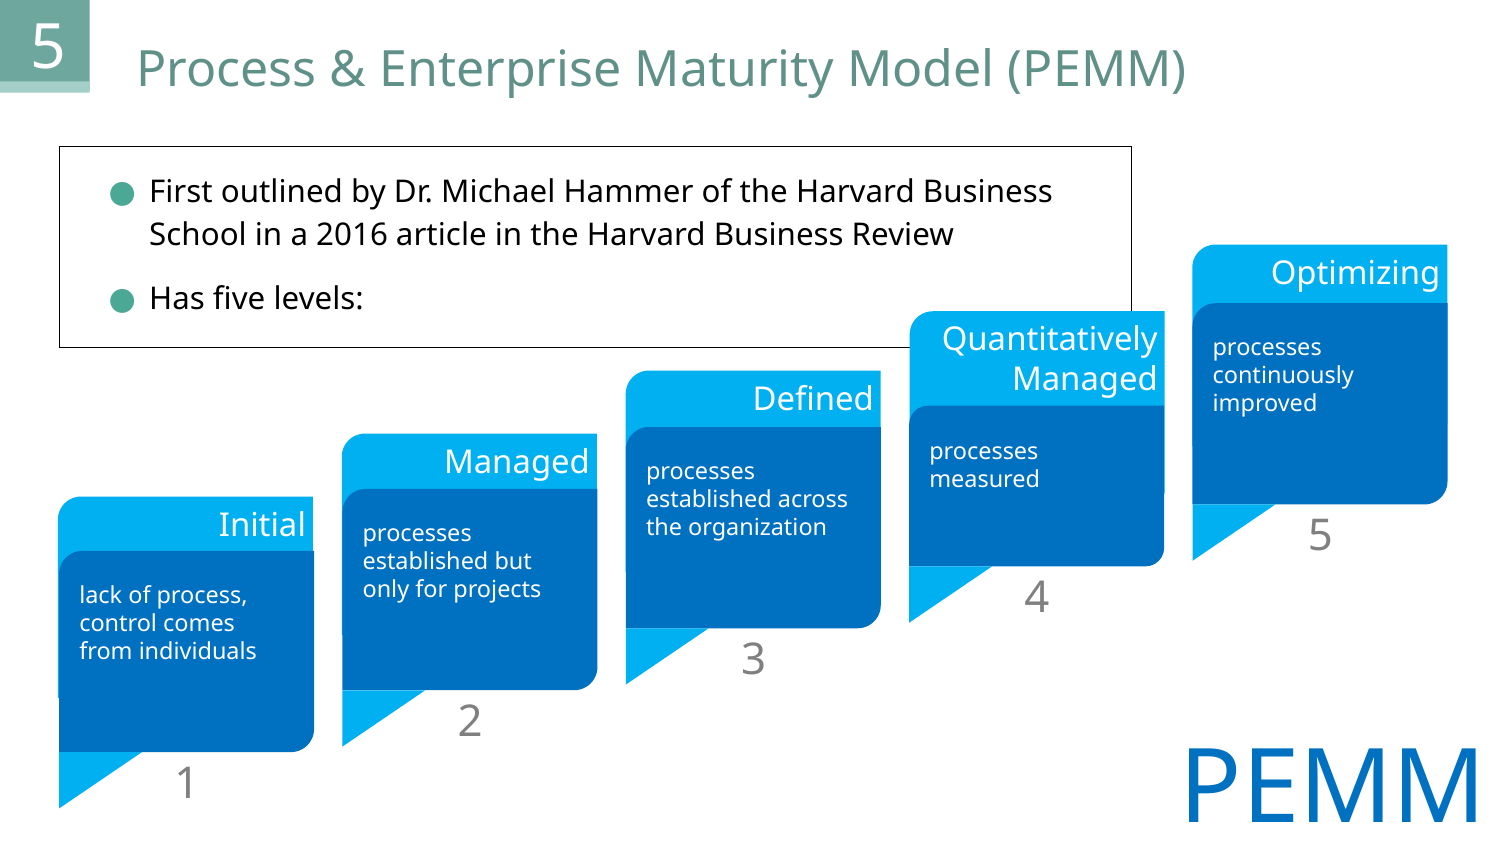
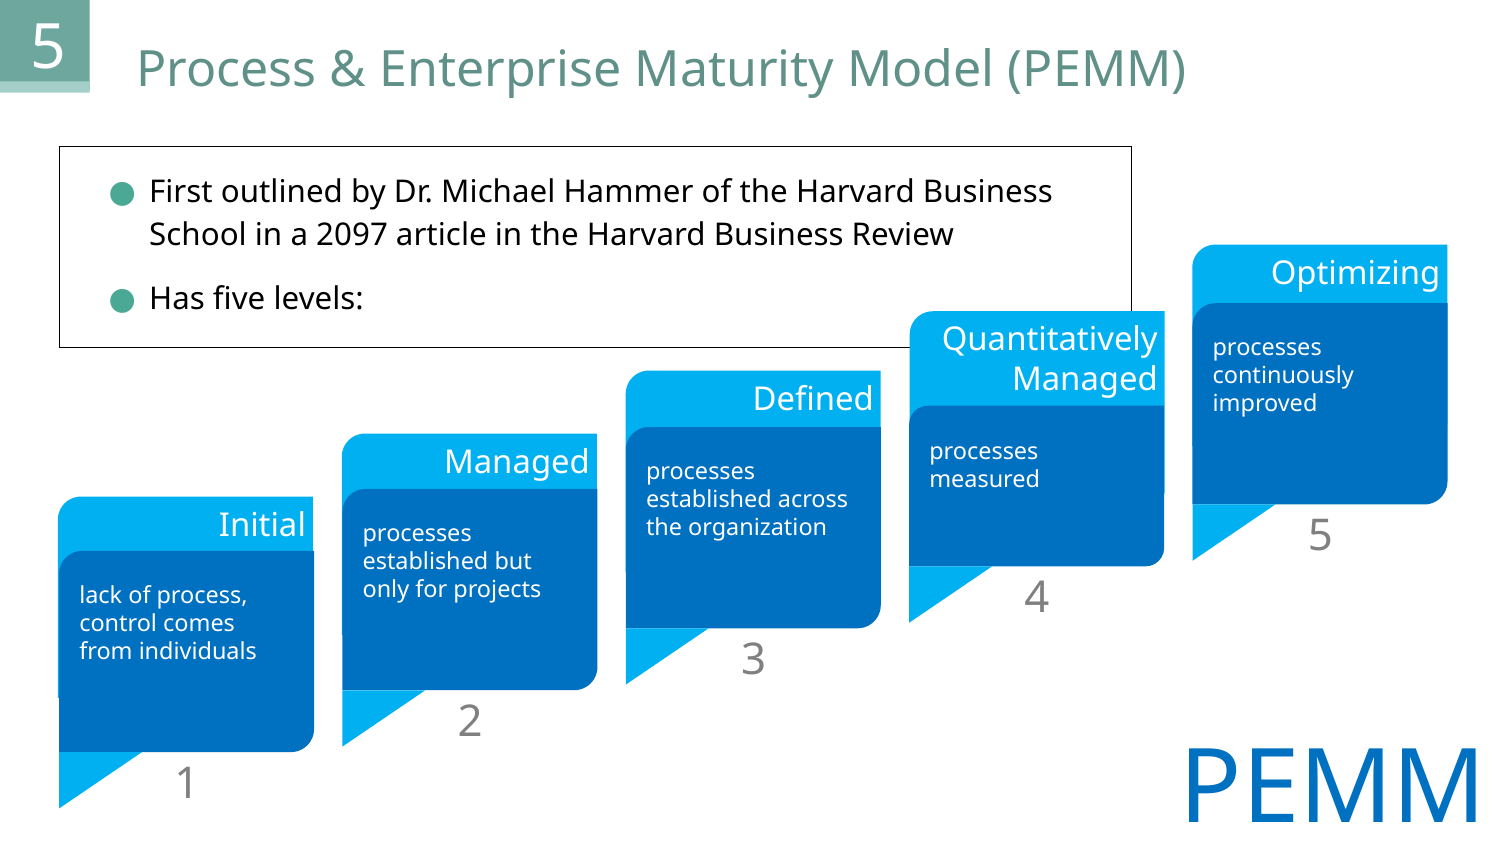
2016: 2016 -> 2097
